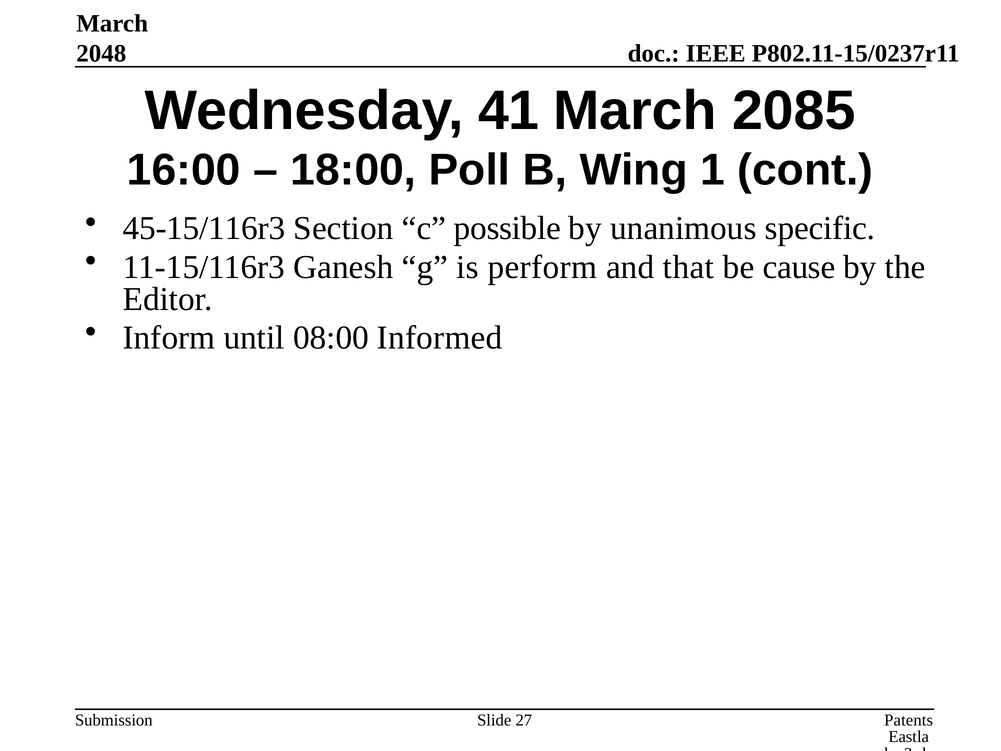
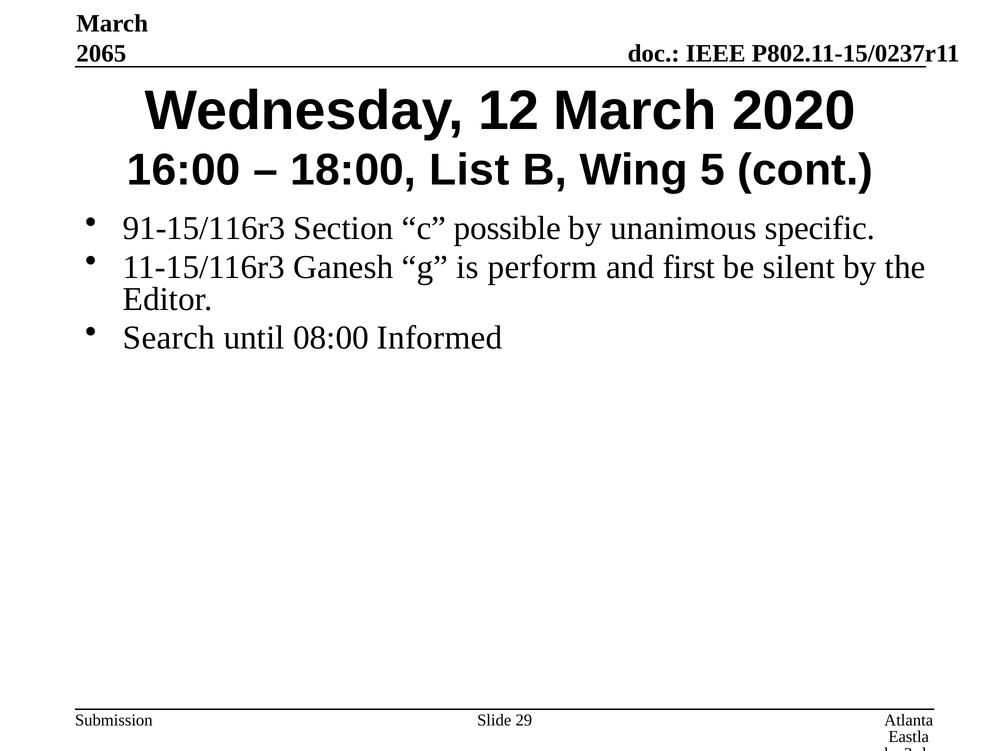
2048: 2048 -> 2065
41: 41 -> 12
2085: 2085 -> 2020
Poll: Poll -> List
1: 1 -> 5
45-15/116r3: 45-15/116r3 -> 91-15/116r3
that: that -> first
cause: cause -> silent
Inform: Inform -> Search
Patents: Patents -> Atlanta
27: 27 -> 29
